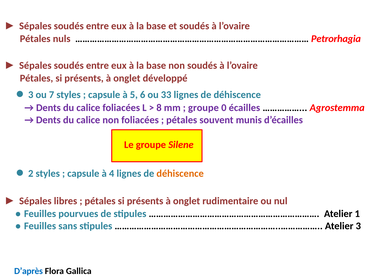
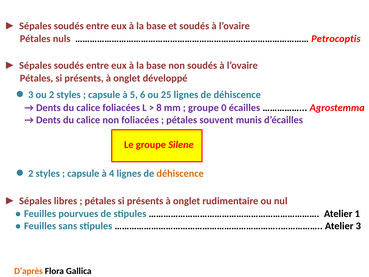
Petrorhagia: Petrorhagia -> Petrocoptis
ou 7: 7 -> 2
33: 33 -> 25
D’après colour: blue -> orange
